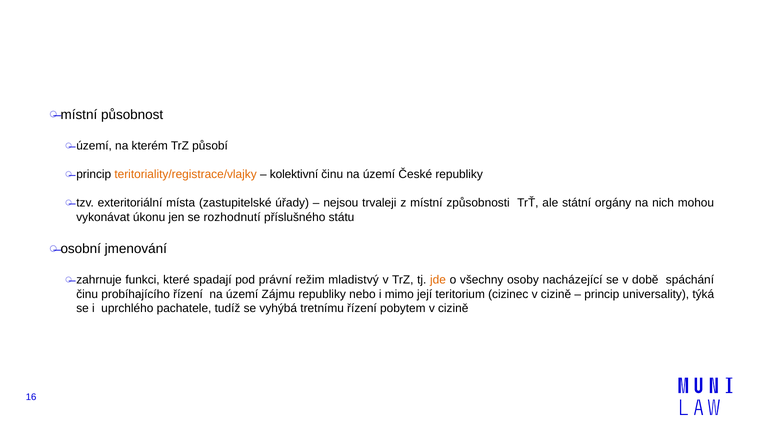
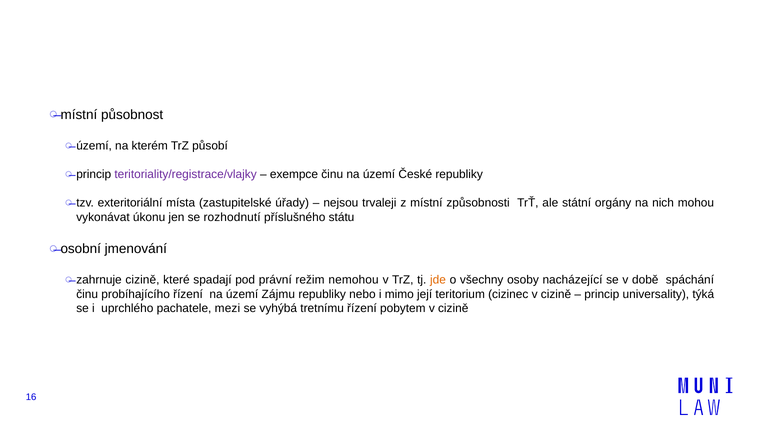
teritoriality/registrace/vlajky colour: orange -> purple
kolektivní: kolektivní -> exempce
zahrnuje funkci: funkci -> cizině
mladistvý: mladistvý -> nemohou
tudíž: tudíž -> mezi
